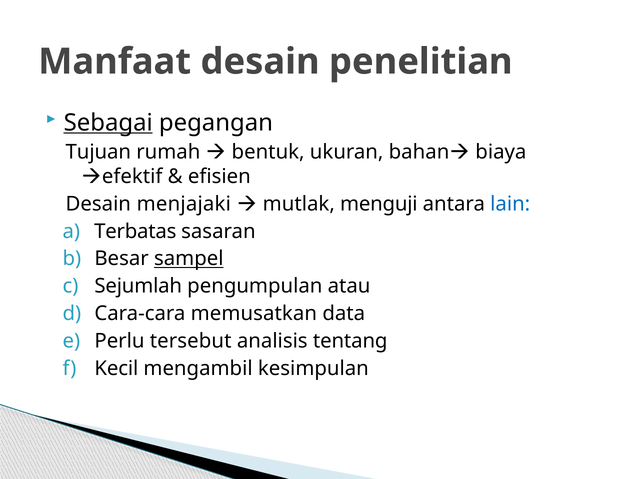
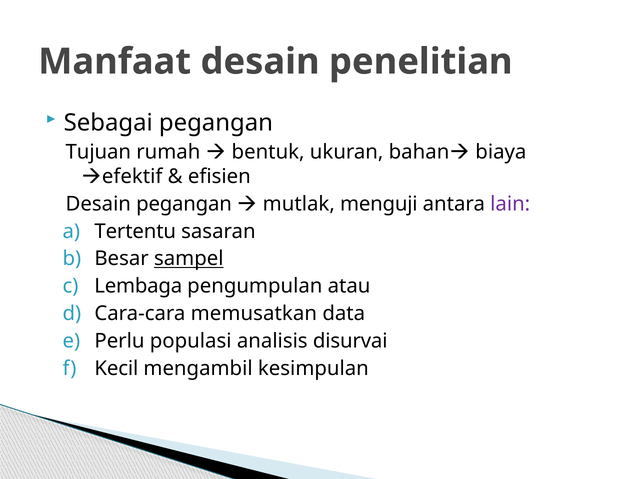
Sebagai underline: present -> none
Desain menjajaki: menjajaki -> pegangan
lain colour: blue -> purple
Terbatas: Terbatas -> Tertentu
Sejumlah: Sejumlah -> Lembaga
tersebut: tersebut -> populasi
tentang: tentang -> disurvai
